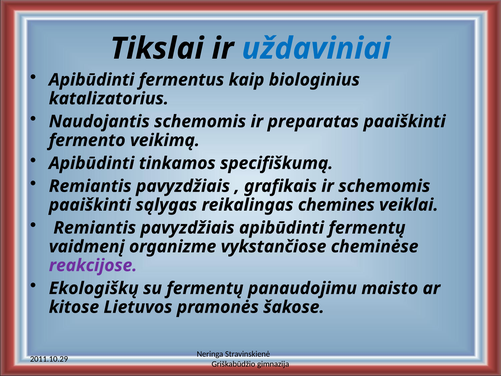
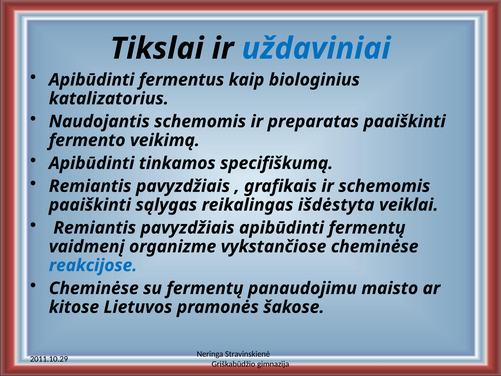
chemines: chemines -> išdėstyta
reakcijose colour: purple -> blue
Ekologiškų at (94, 288): Ekologiškų -> Cheminėse
